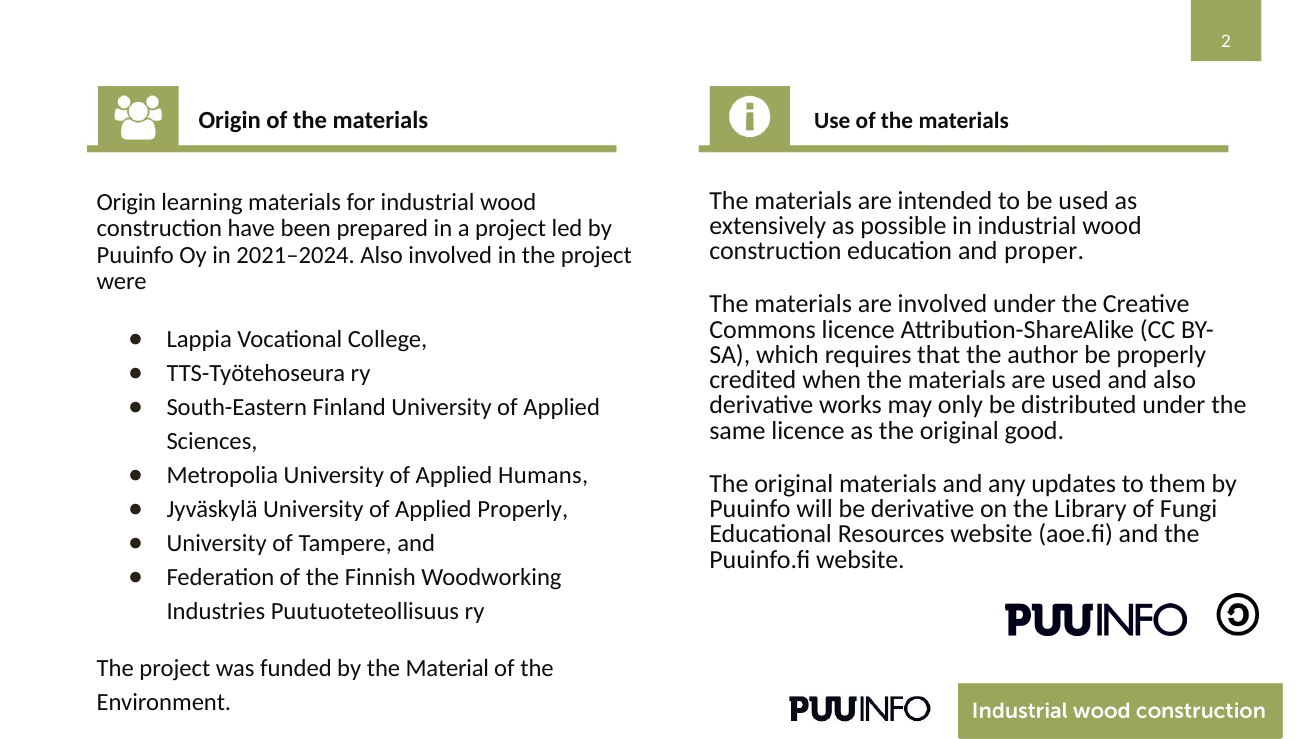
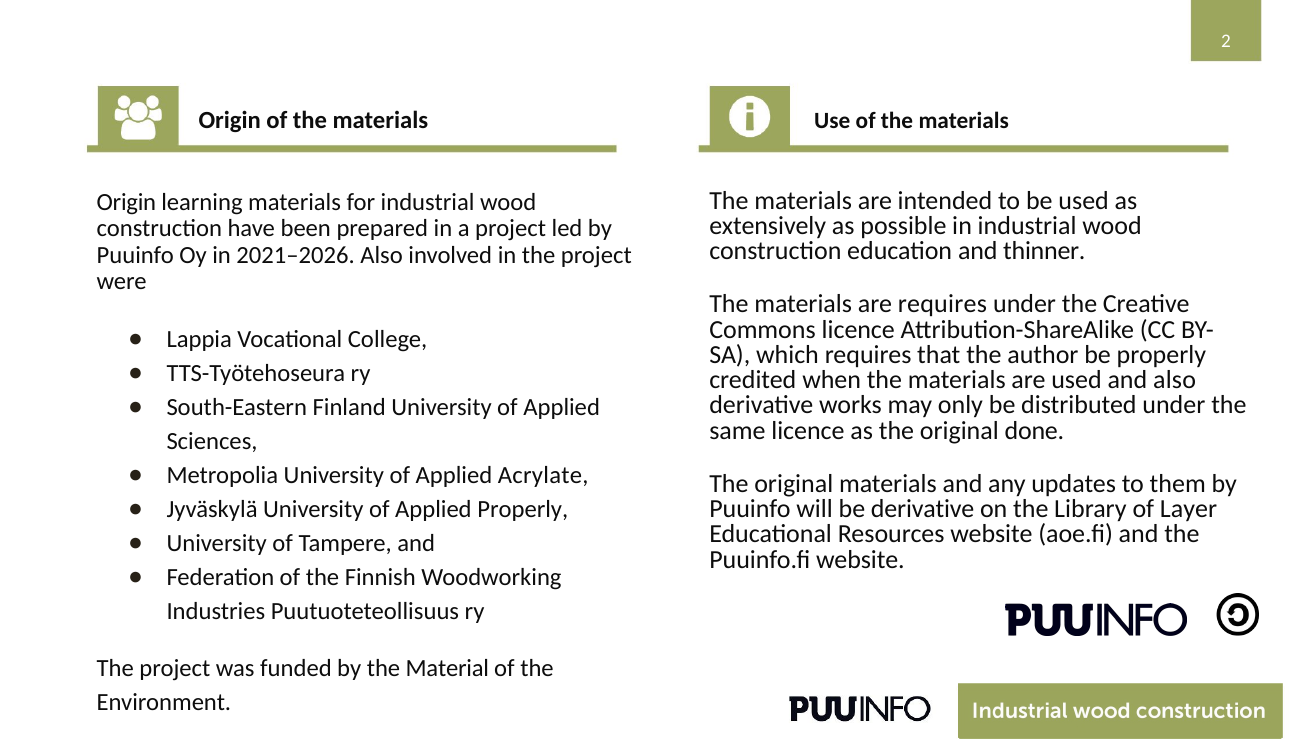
proper: proper -> thinner
2021–2024: 2021–2024 -> 2021–2026
are involved: involved -> requires
good: good -> done
Humans: Humans -> Acrylate
Fungi: Fungi -> Layer
